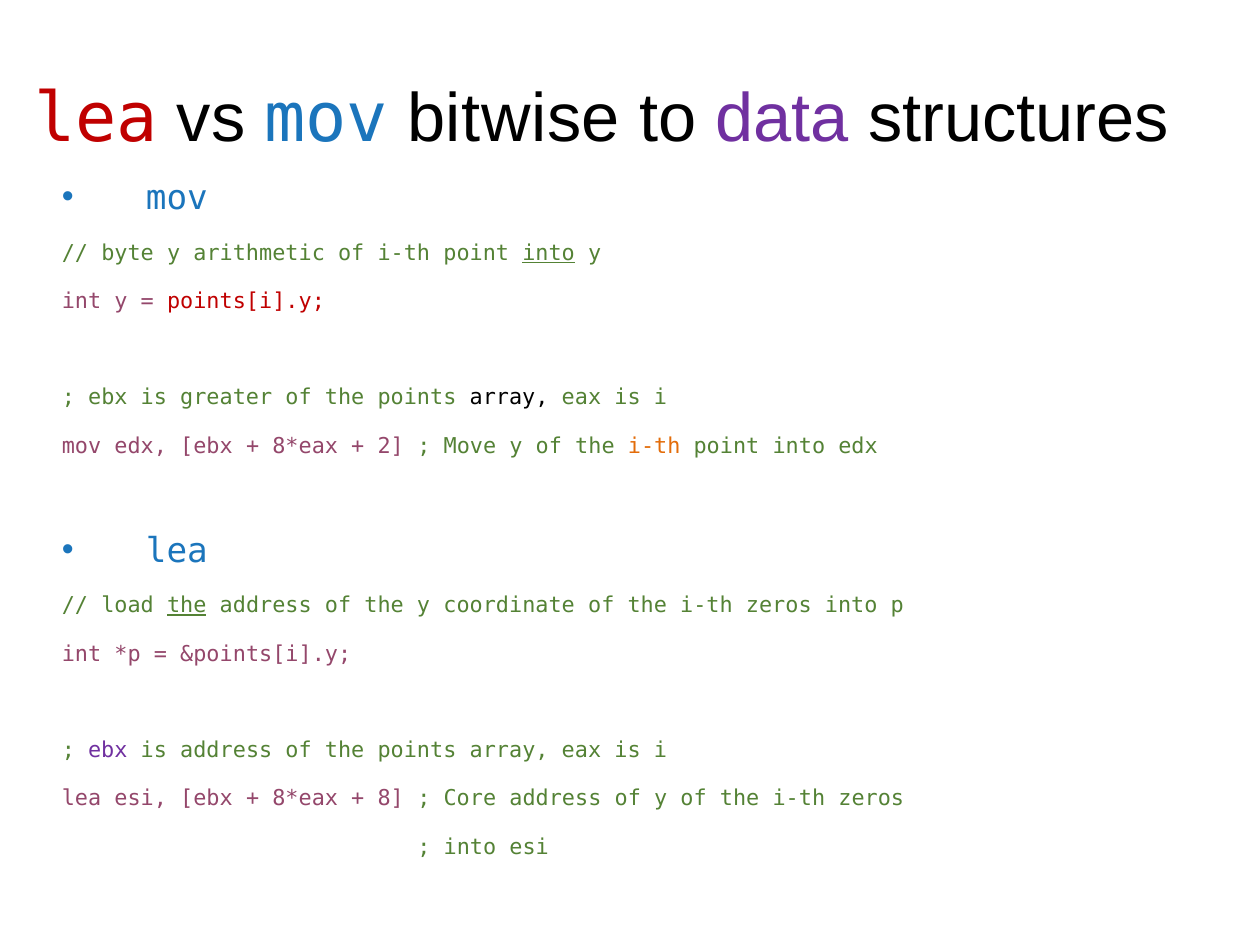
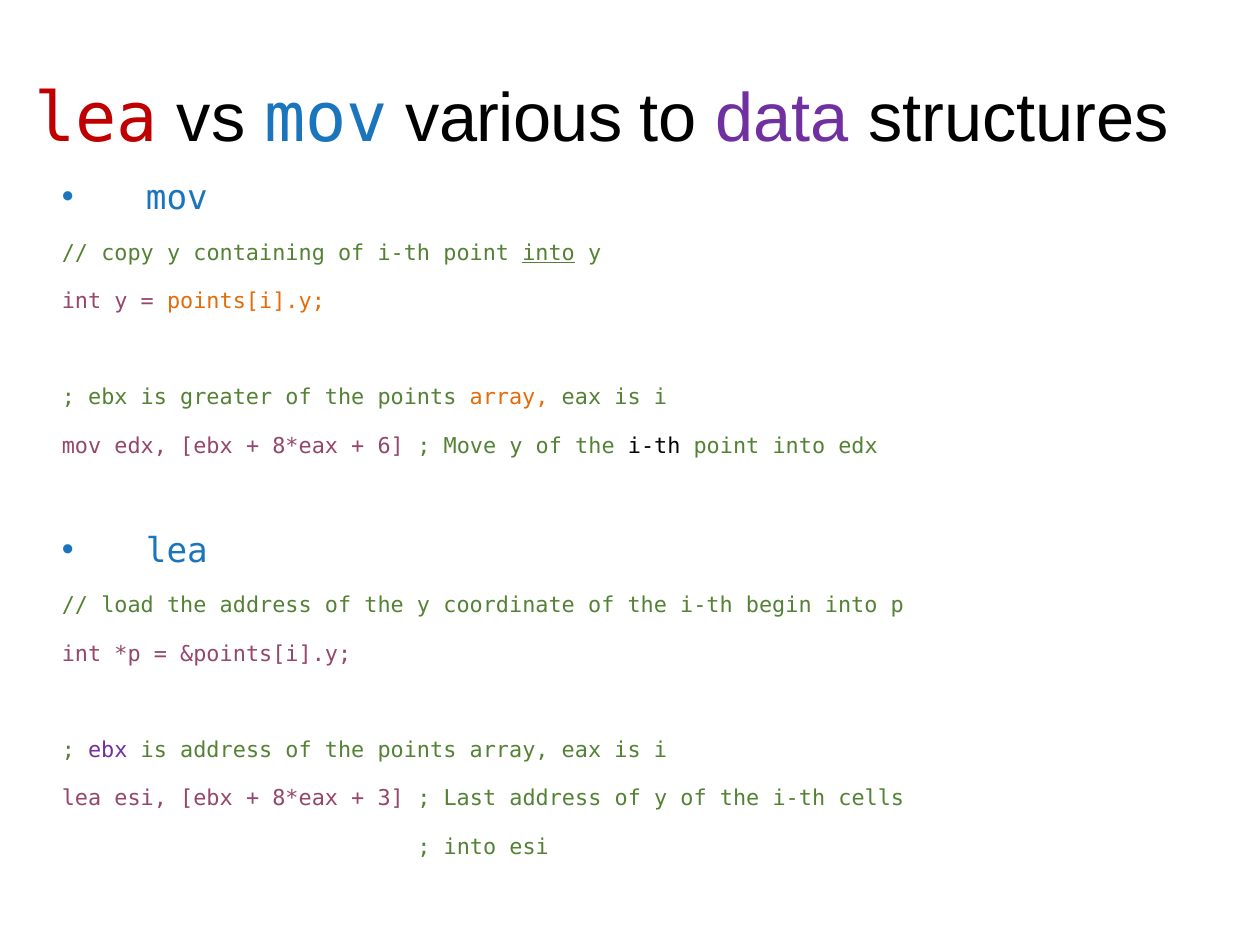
bitwise: bitwise -> various
byte: byte -> copy
arithmetic: arithmetic -> containing
points[i].y colour: red -> orange
array at (509, 397) colour: black -> orange
2: 2 -> 6
i-th at (654, 446) colour: orange -> black
the at (187, 605) underline: present -> none
zeros at (779, 605): zeros -> begin
8: 8 -> 3
Core: Core -> Last
zeros at (871, 798): zeros -> cells
